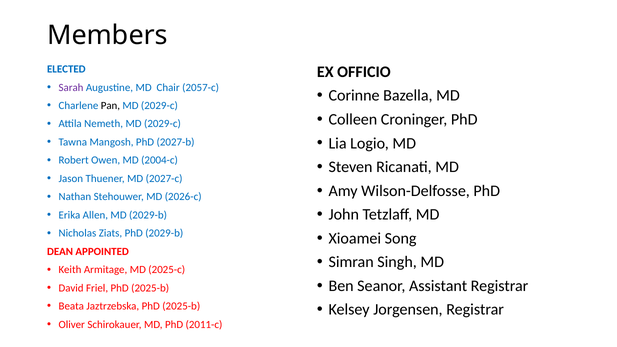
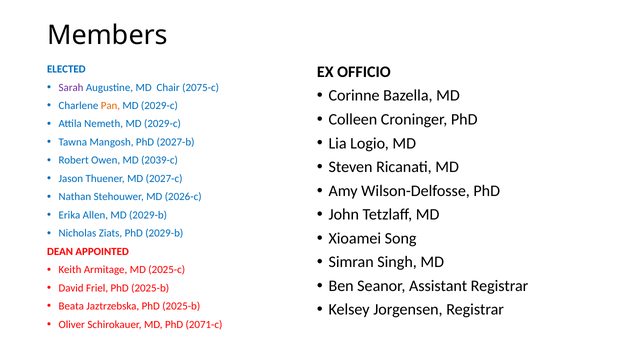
2057-c: 2057-c -> 2075-c
Pan colour: black -> orange
2004-c: 2004-c -> 2039-c
2011-c: 2011-c -> 2071-c
